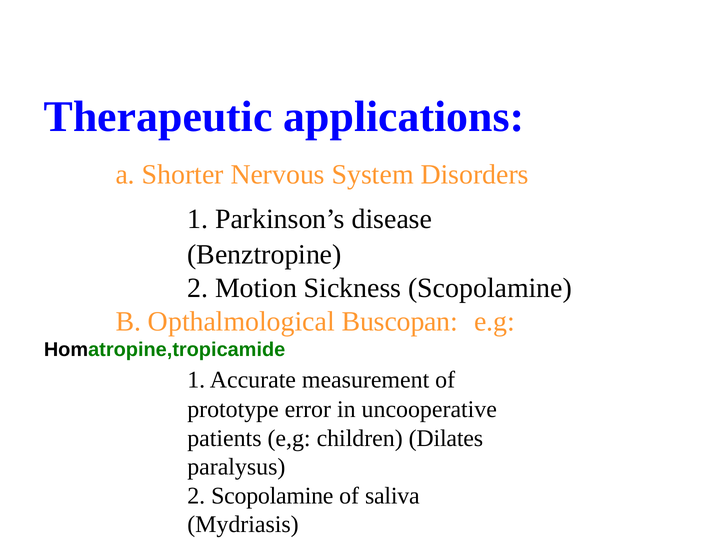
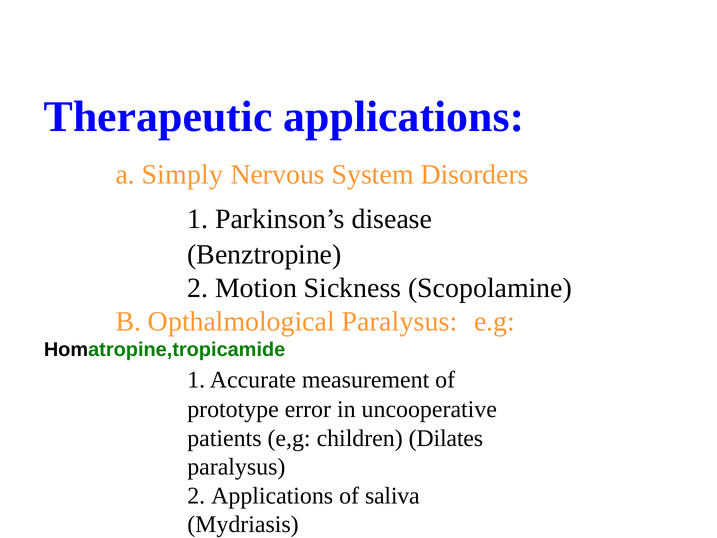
Shorter: Shorter -> Simply
Opthalmological Buscopan: Buscopan -> Paralysus
2 Scopolamine: Scopolamine -> Applications
